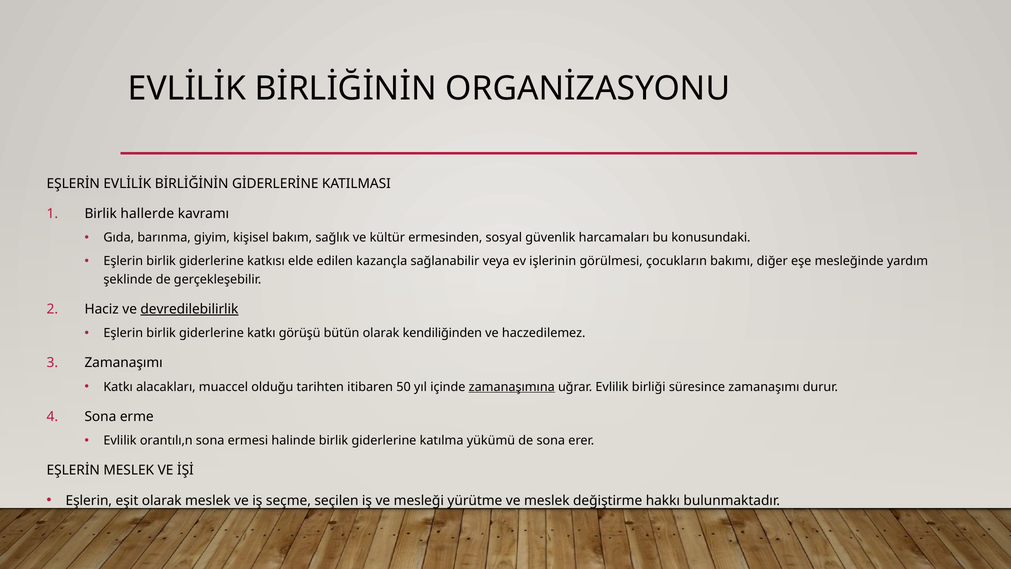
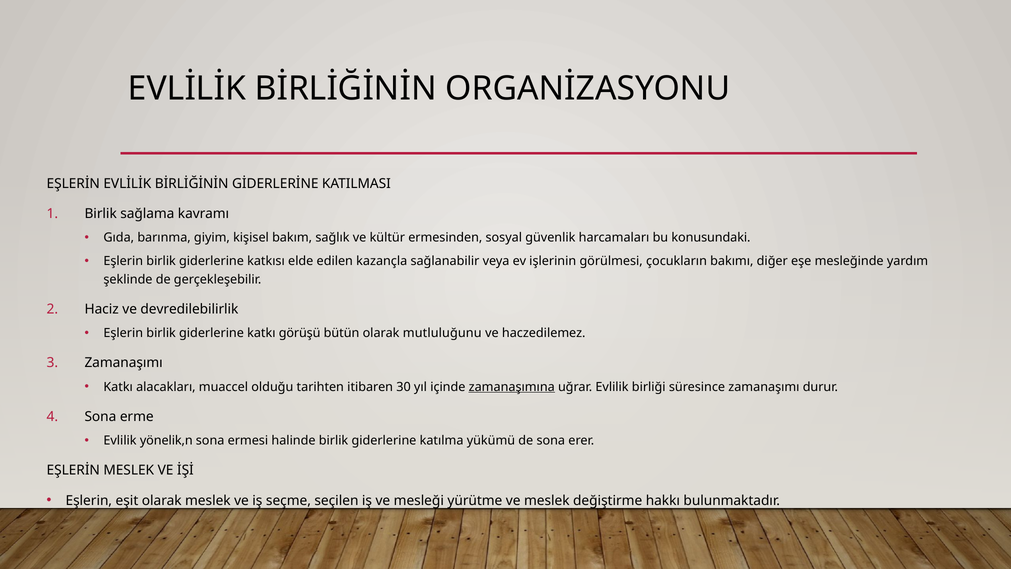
hallerde: hallerde -> sağlama
devredilebilirlik underline: present -> none
kendiliğinden: kendiliğinden -> mutluluğunu
50: 50 -> 30
orantılı,n: orantılı,n -> yönelik,n
